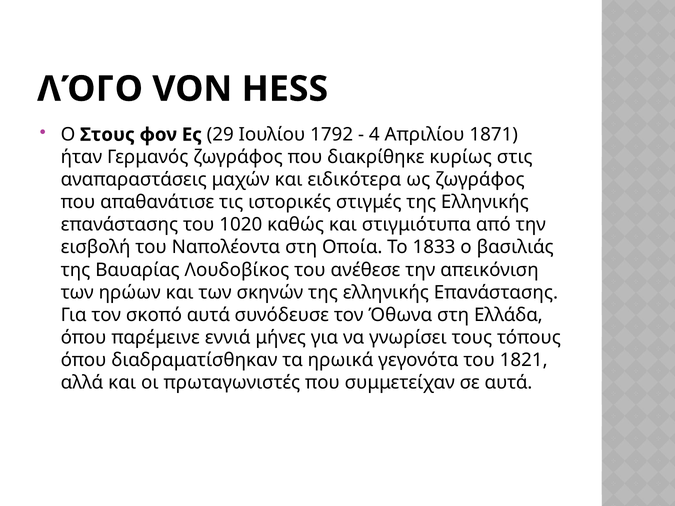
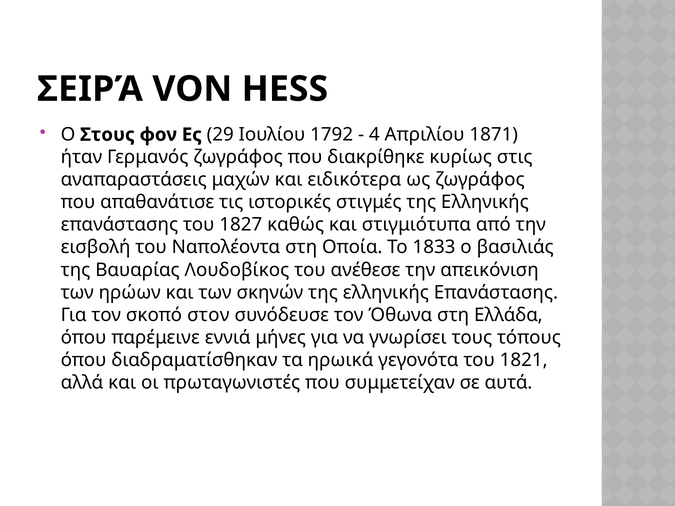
ΛΌΓΟ: ΛΌΓΟ -> ΣΕΙΡΆ
1020: 1020 -> 1827
σκοπό αυτά: αυτά -> στον
